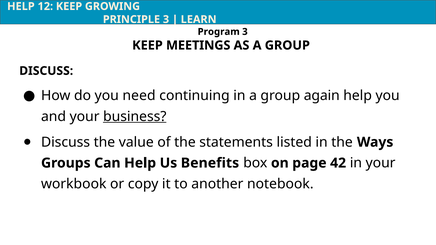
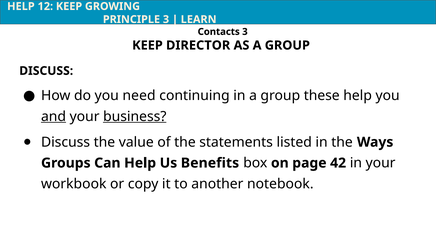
Program: Program -> Contacts
MEETINGS: MEETINGS -> DIRECTOR
again: again -> these
and underline: none -> present
